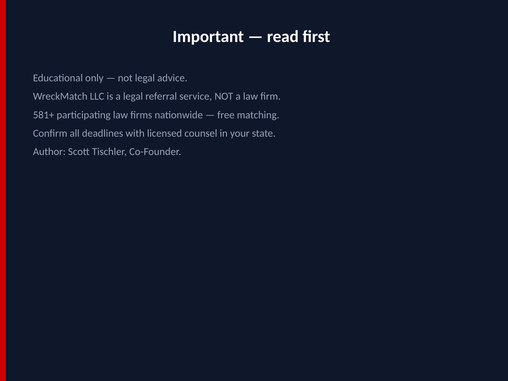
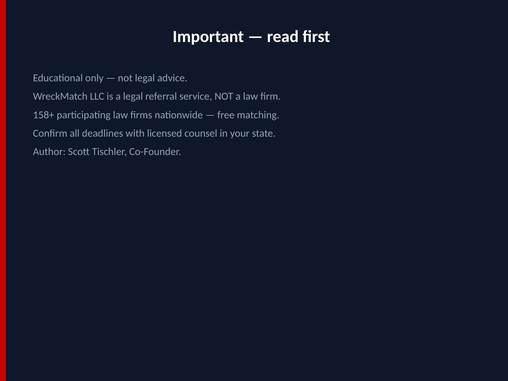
581+: 581+ -> 158+
